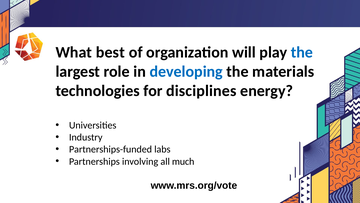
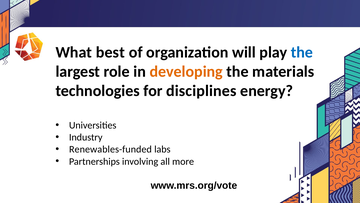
developing colour: blue -> orange
Partnerships-funded: Partnerships-funded -> Renewables-funded
much: much -> more
